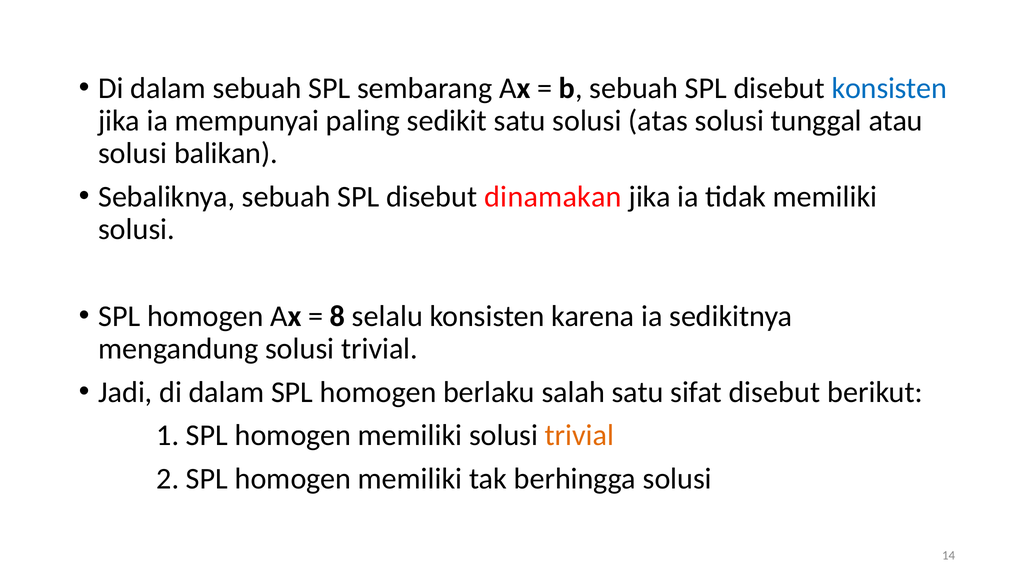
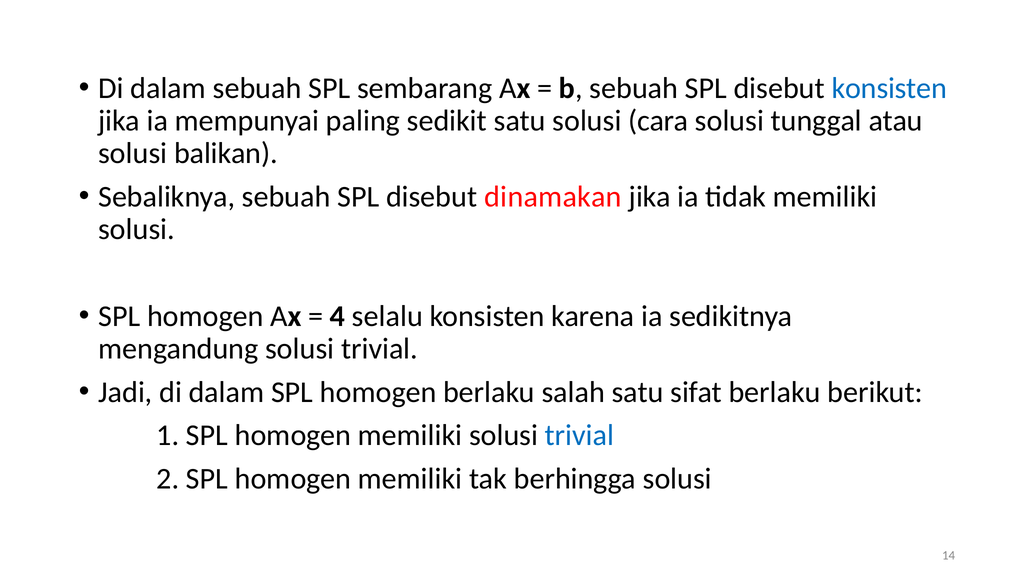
atas: atas -> cara
8: 8 -> 4
sifat disebut: disebut -> berlaku
trivial at (580, 435) colour: orange -> blue
